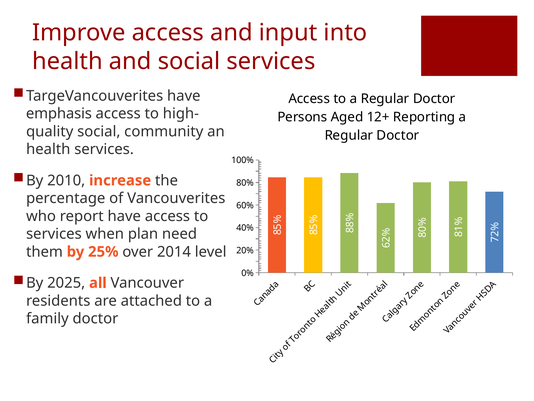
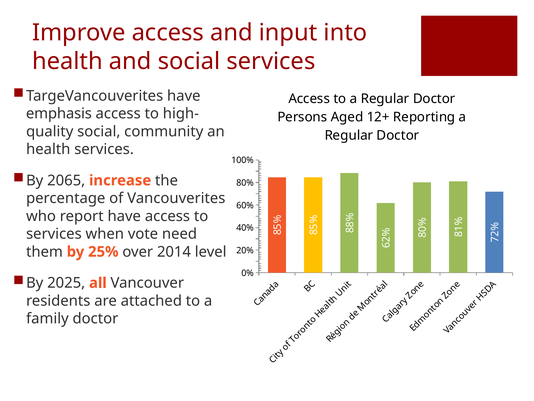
2010: 2010 -> 2065
plan: plan -> vote
